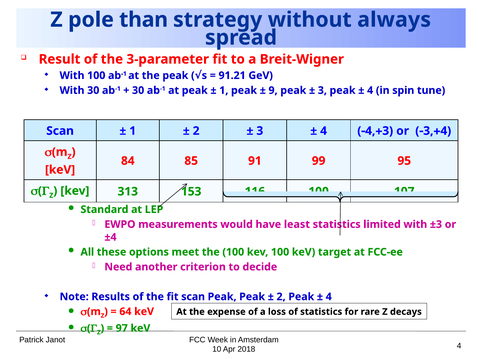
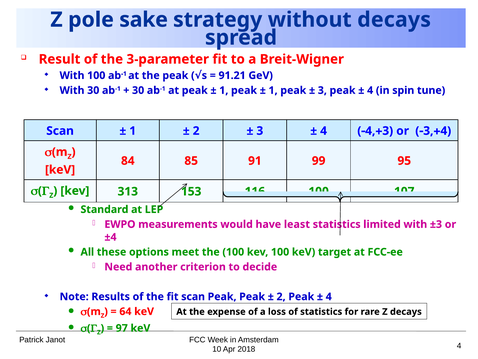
than: than -> sake
without always: always -> decays
9 at (273, 90): 9 -> 1
